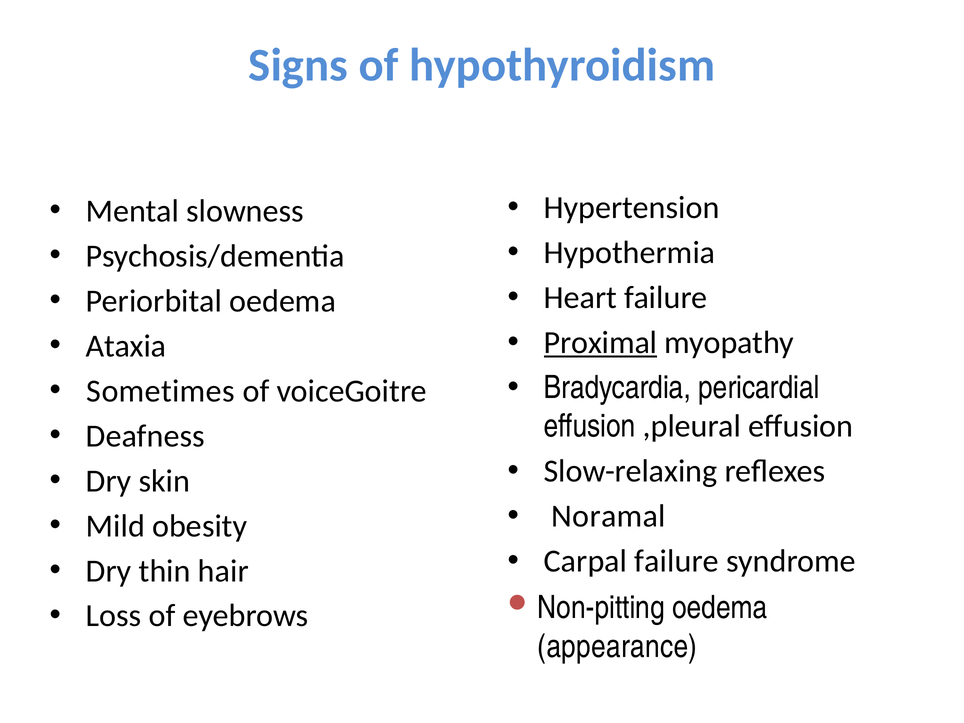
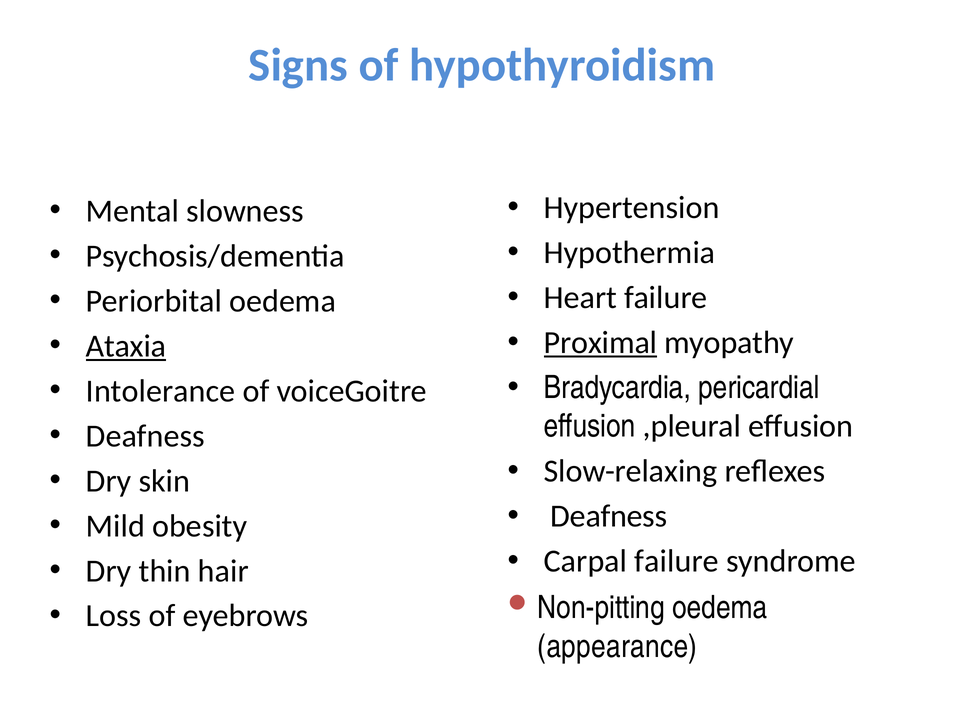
Ataxia underline: none -> present
Sometimes: Sometimes -> Intolerance
Noramal at (609, 516): Noramal -> Deafness
